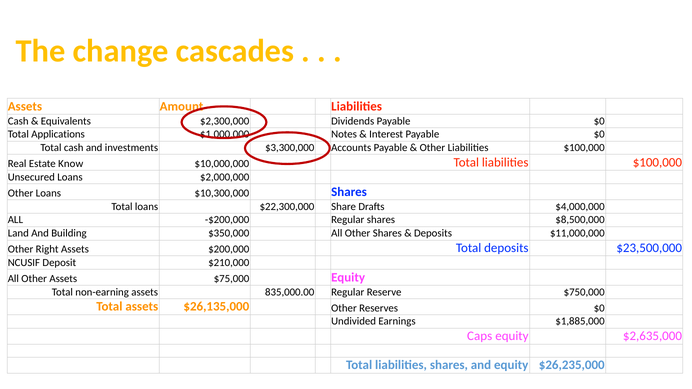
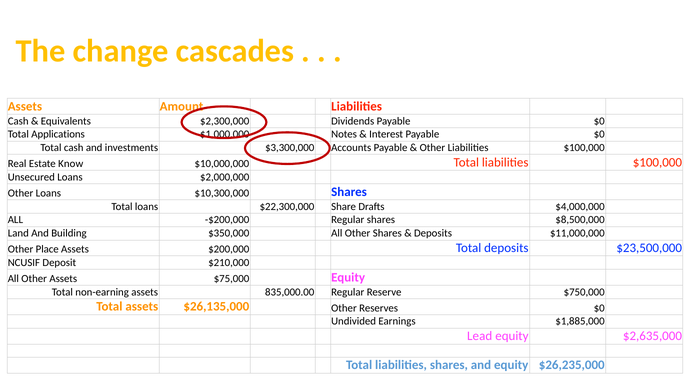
Right: Right -> Place
Caps: Caps -> Lead
